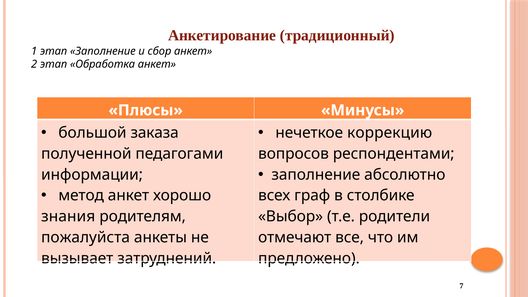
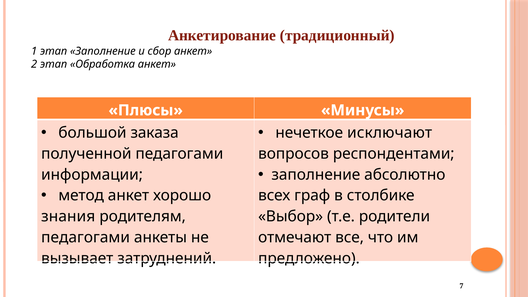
коррекцию: коррекцию -> исключают
пожалуйста at (86, 237): пожалуйста -> педагогами
